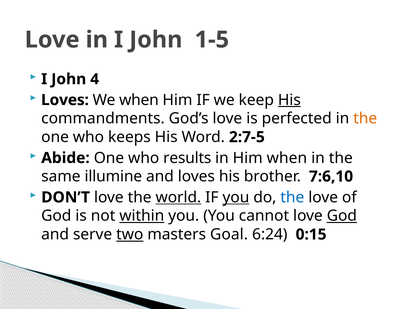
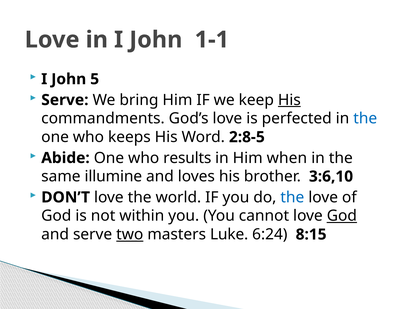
1-5: 1-5 -> 1-1
4: 4 -> 5
Loves at (65, 100): Loves -> Serve
We when: when -> bring
the at (365, 119) colour: orange -> blue
2:7-5: 2:7-5 -> 2:8-5
7:6,10: 7:6,10 -> 3:6,10
world underline: present -> none
you at (236, 198) underline: present -> none
within underline: present -> none
Goal: Goal -> Luke
0:15: 0:15 -> 8:15
